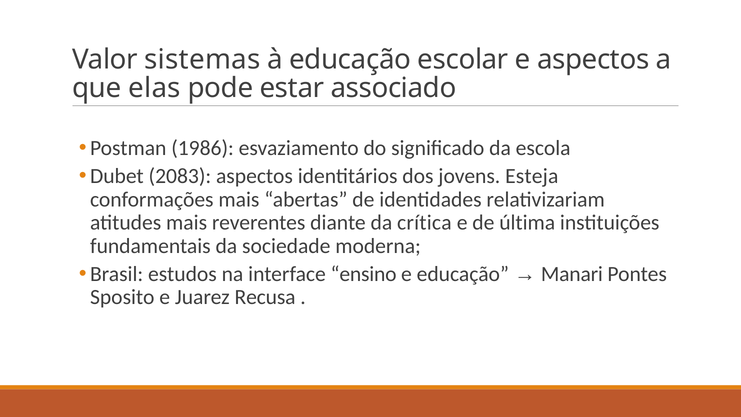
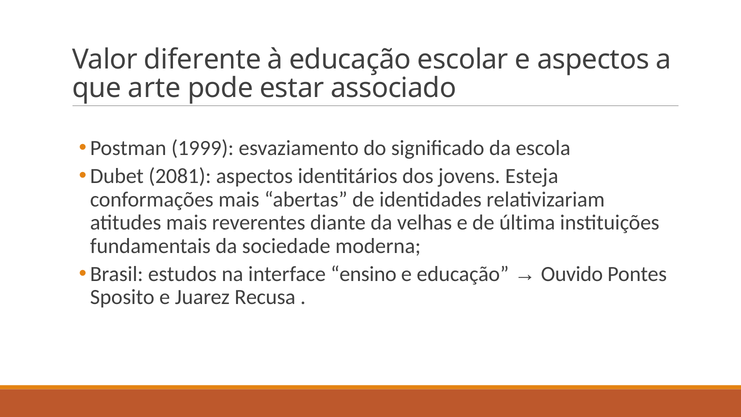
sistemas: sistemas -> diferente
elas: elas -> arte
1986: 1986 -> 1999
2083: 2083 -> 2081
crítica: crítica -> velhas
Manari: Manari -> Ouvido
